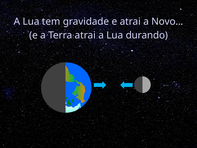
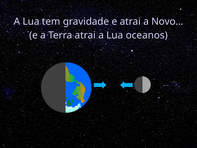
durando: durando -> oceanos
